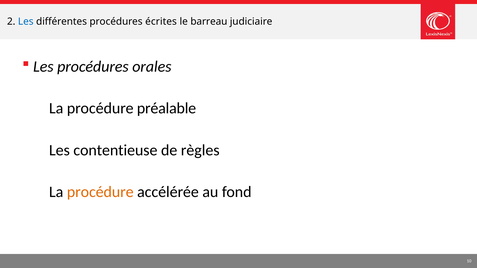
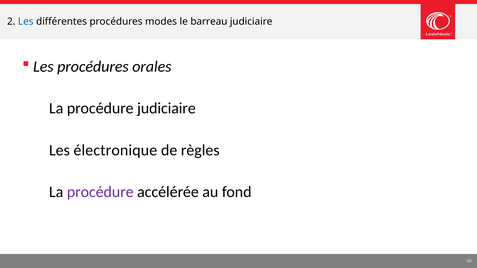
écrites: écrites -> modes
procédure préalable: préalable -> judiciaire
contentieuse: contentieuse -> électronique
procédure at (100, 192) colour: orange -> purple
